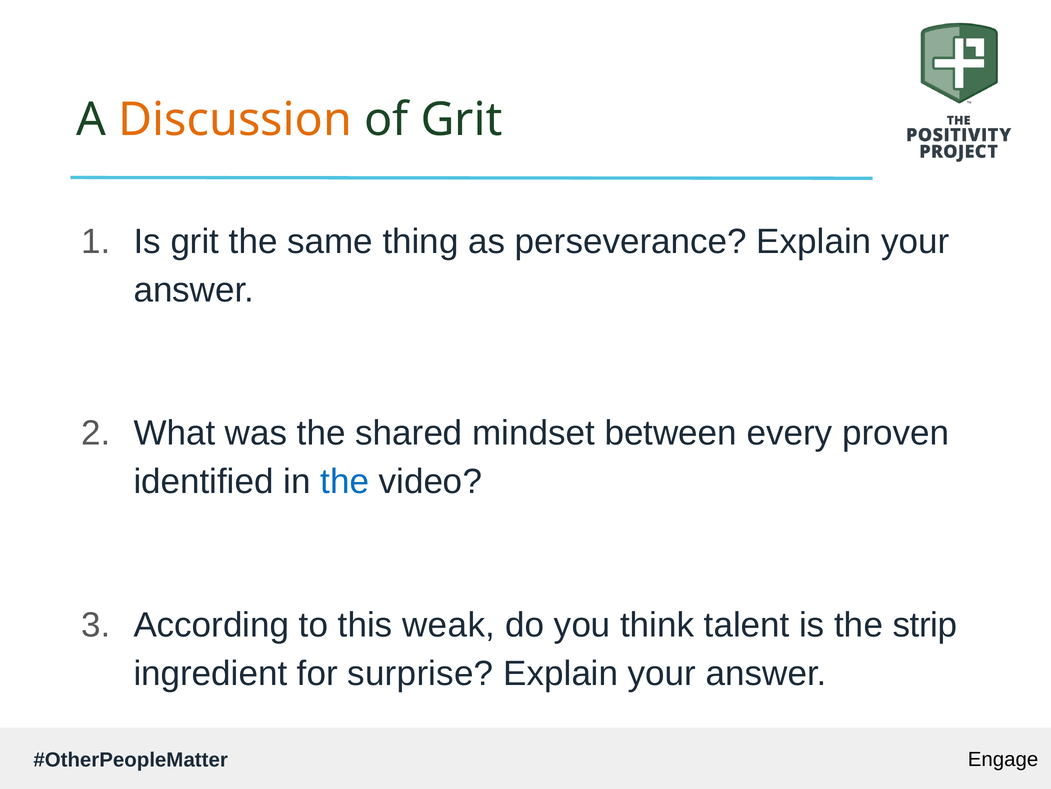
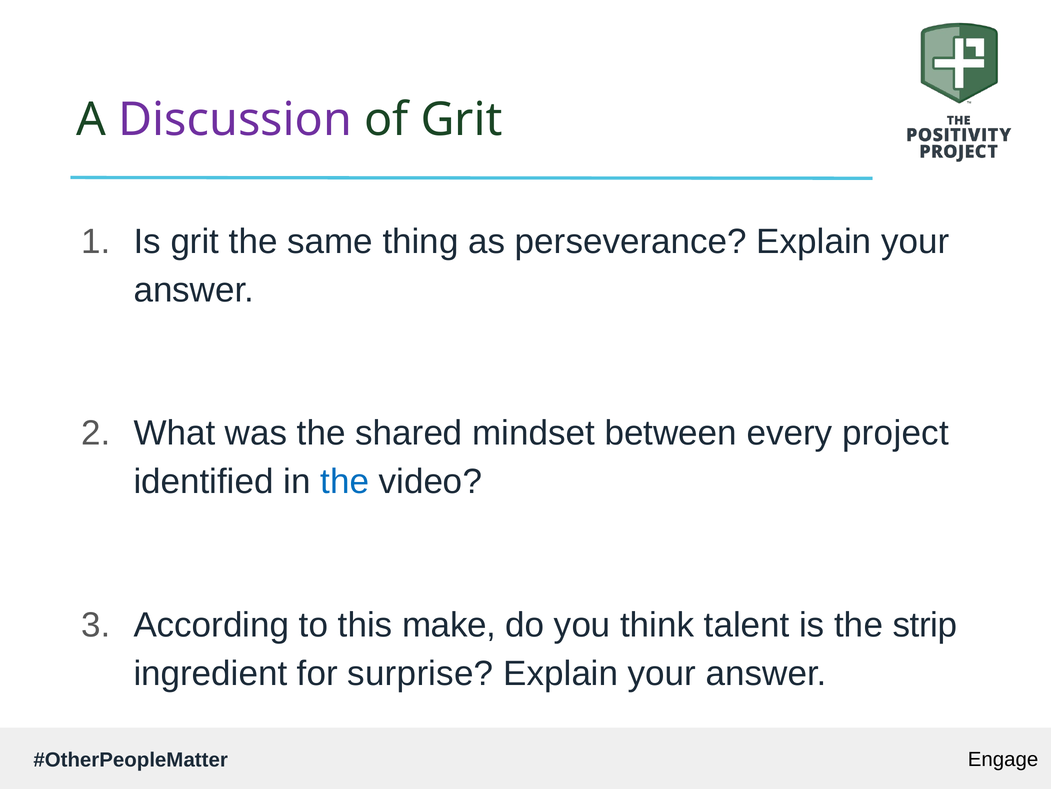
Discussion colour: orange -> purple
proven: proven -> project
weak: weak -> make
